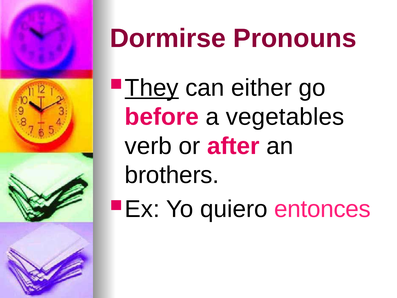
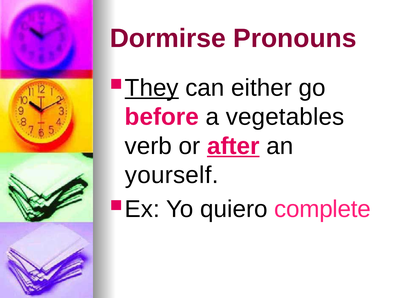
after underline: none -> present
brothers: brothers -> yourself
entonces: entonces -> complete
